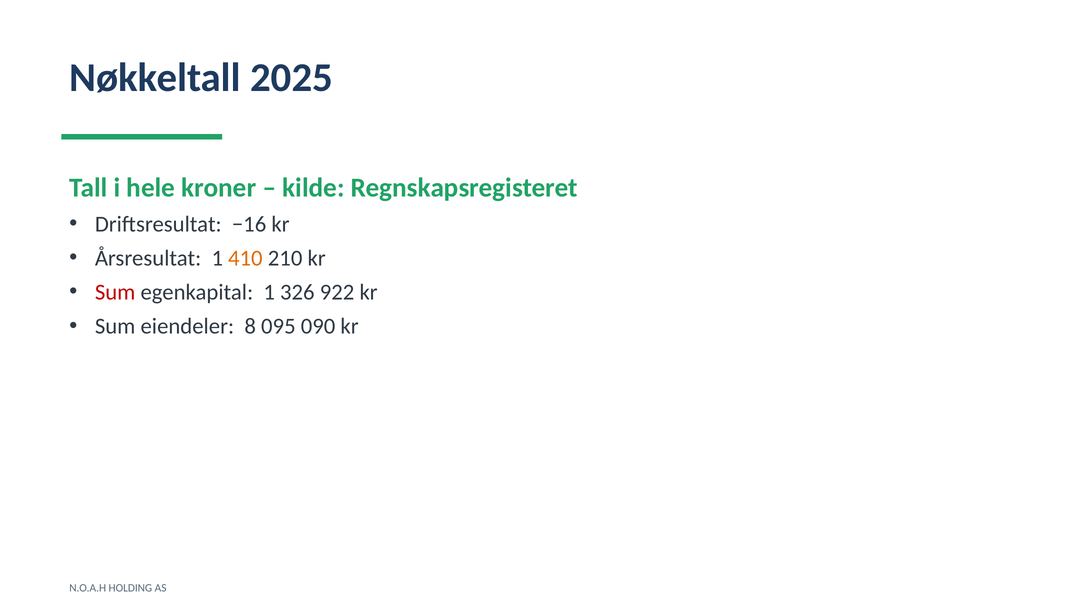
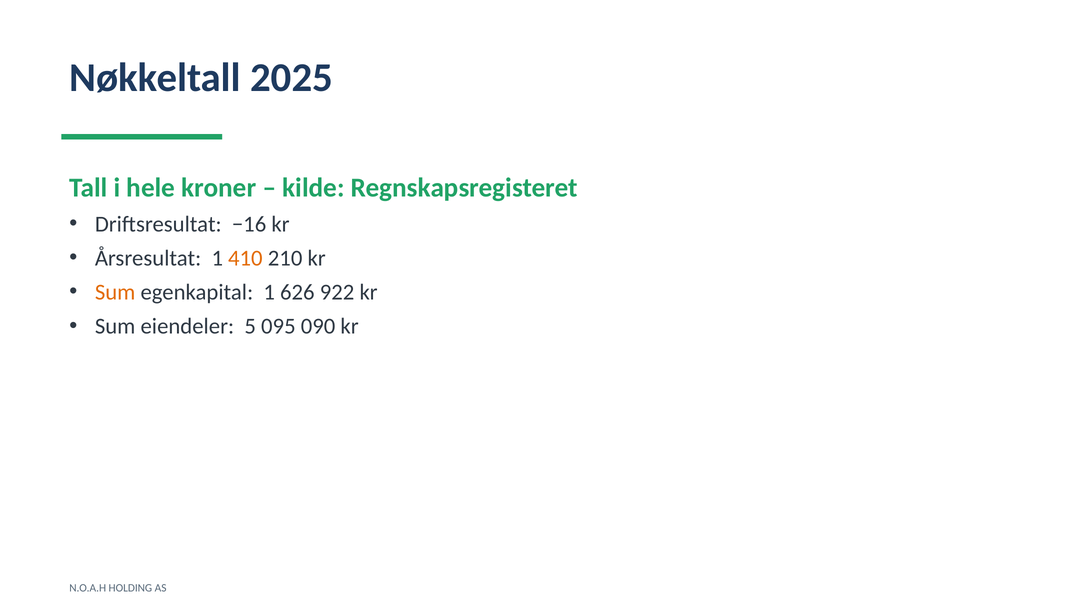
Sum at (115, 292) colour: red -> orange
326: 326 -> 626
8: 8 -> 5
